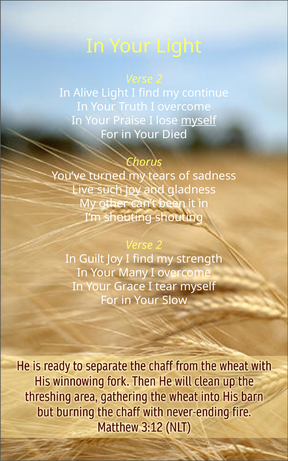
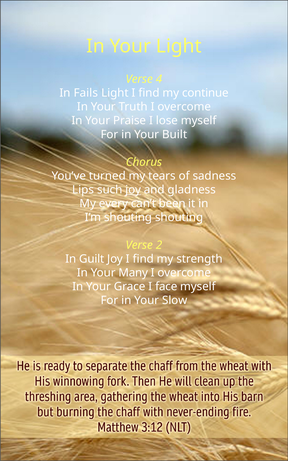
2 at (159, 79): 2 -> 4
Alive: Alive -> Fails
myself at (199, 121) underline: present -> none
Died: Died -> Built
Live: Live -> Lips
other: other -> every
tear: tear -> face
